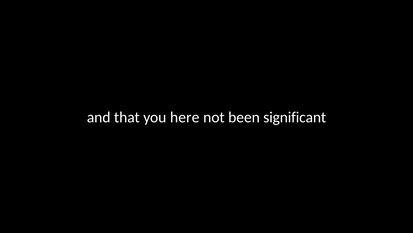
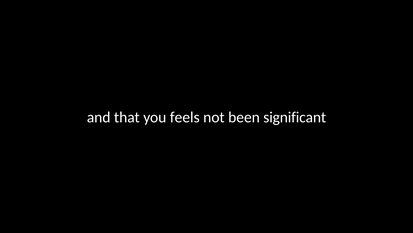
here: here -> feels
